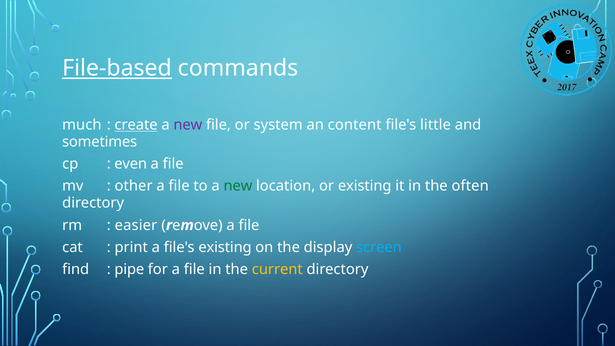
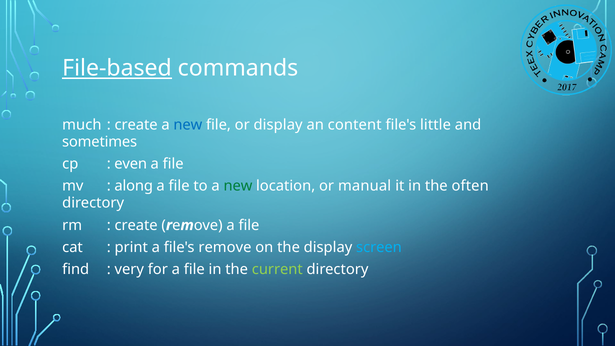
create at (136, 125) underline: present -> none
new at (188, 125) colour: purple -> blue
or system: system -> display
other: other -> along
or existing: existing -> manual
easier at (136, 225): easier -> create
file's existing: existing -> remove
pipe: pipe -> very
current colour: yellow -> light green
